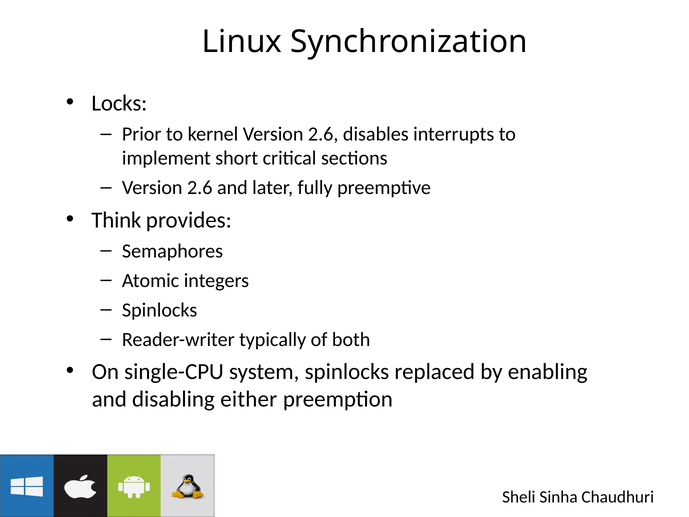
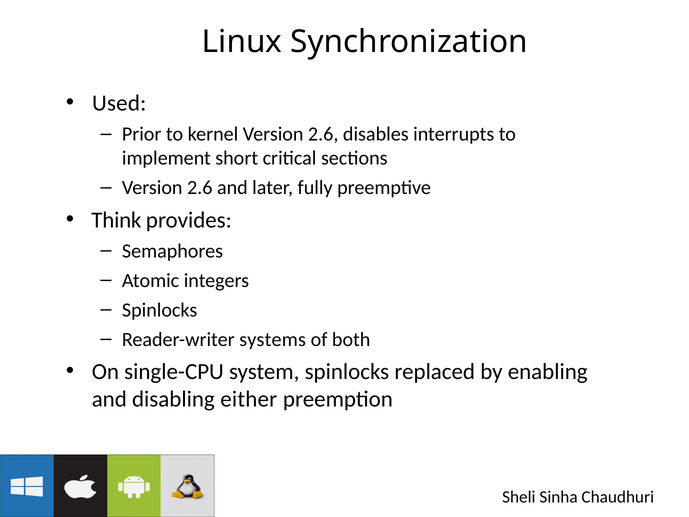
Locks: Locks -> Used
typically: typically -> systems
